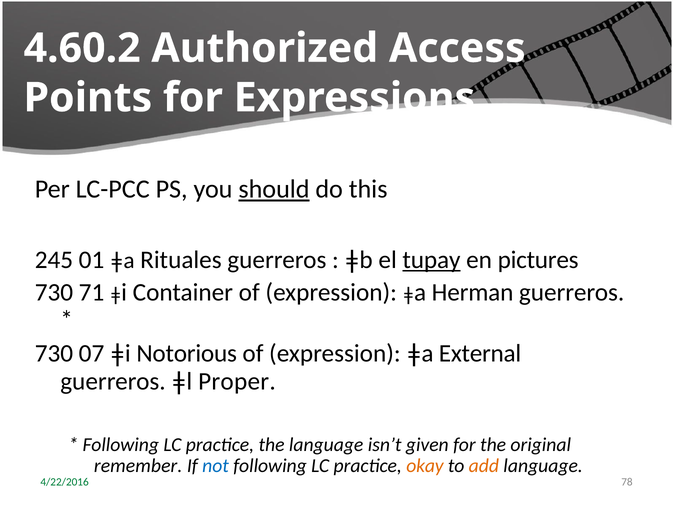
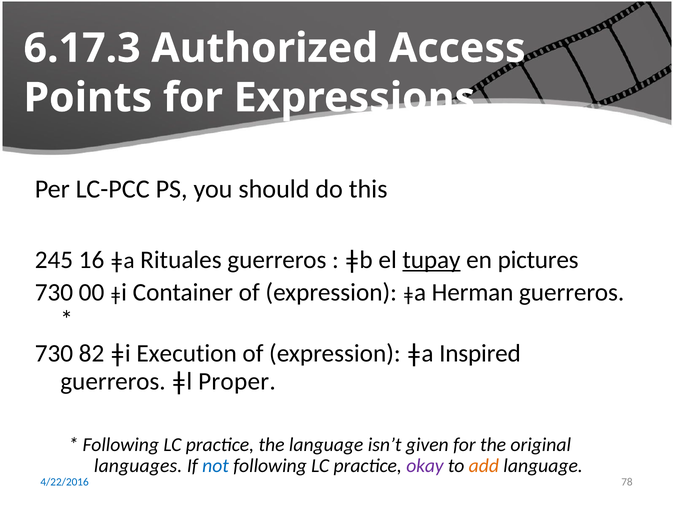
4.60.2: 4.60.2 -> 6.17.3
should underline: present -> none
01: 01 -> 16
71: 71 -> 00
07: 07 -> 82
Notorious: Notorious -> Execution
External: External -> Inspired
remember: remember -> languages
okay colour: orange -> purple
4/22/2016 colour: green -> blue
